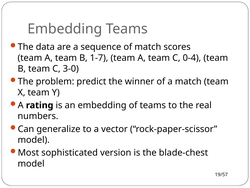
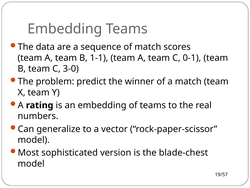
1-7: 1-7 -> 1-1
0-4: 0-4 -> 0-1
